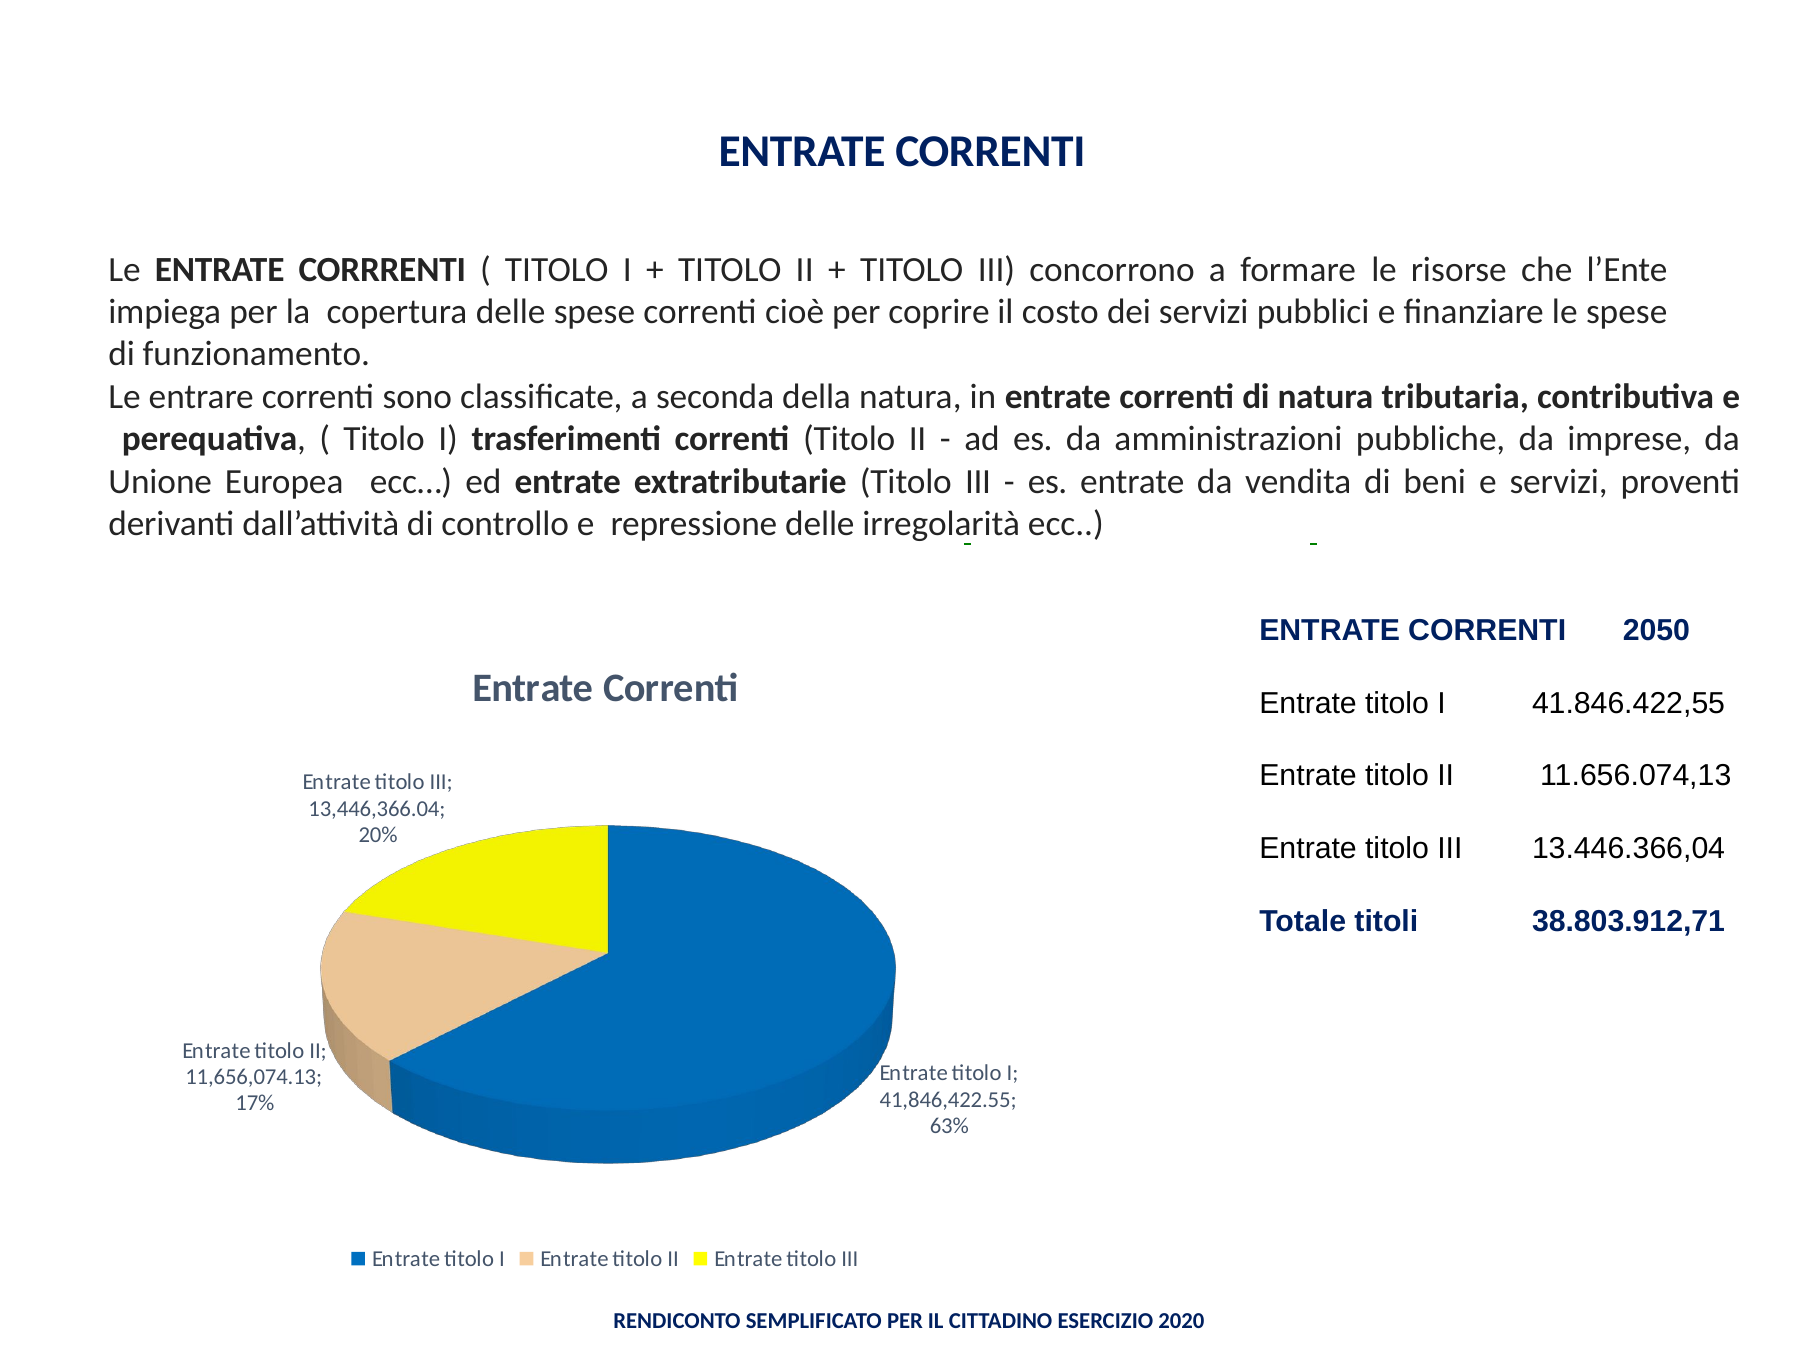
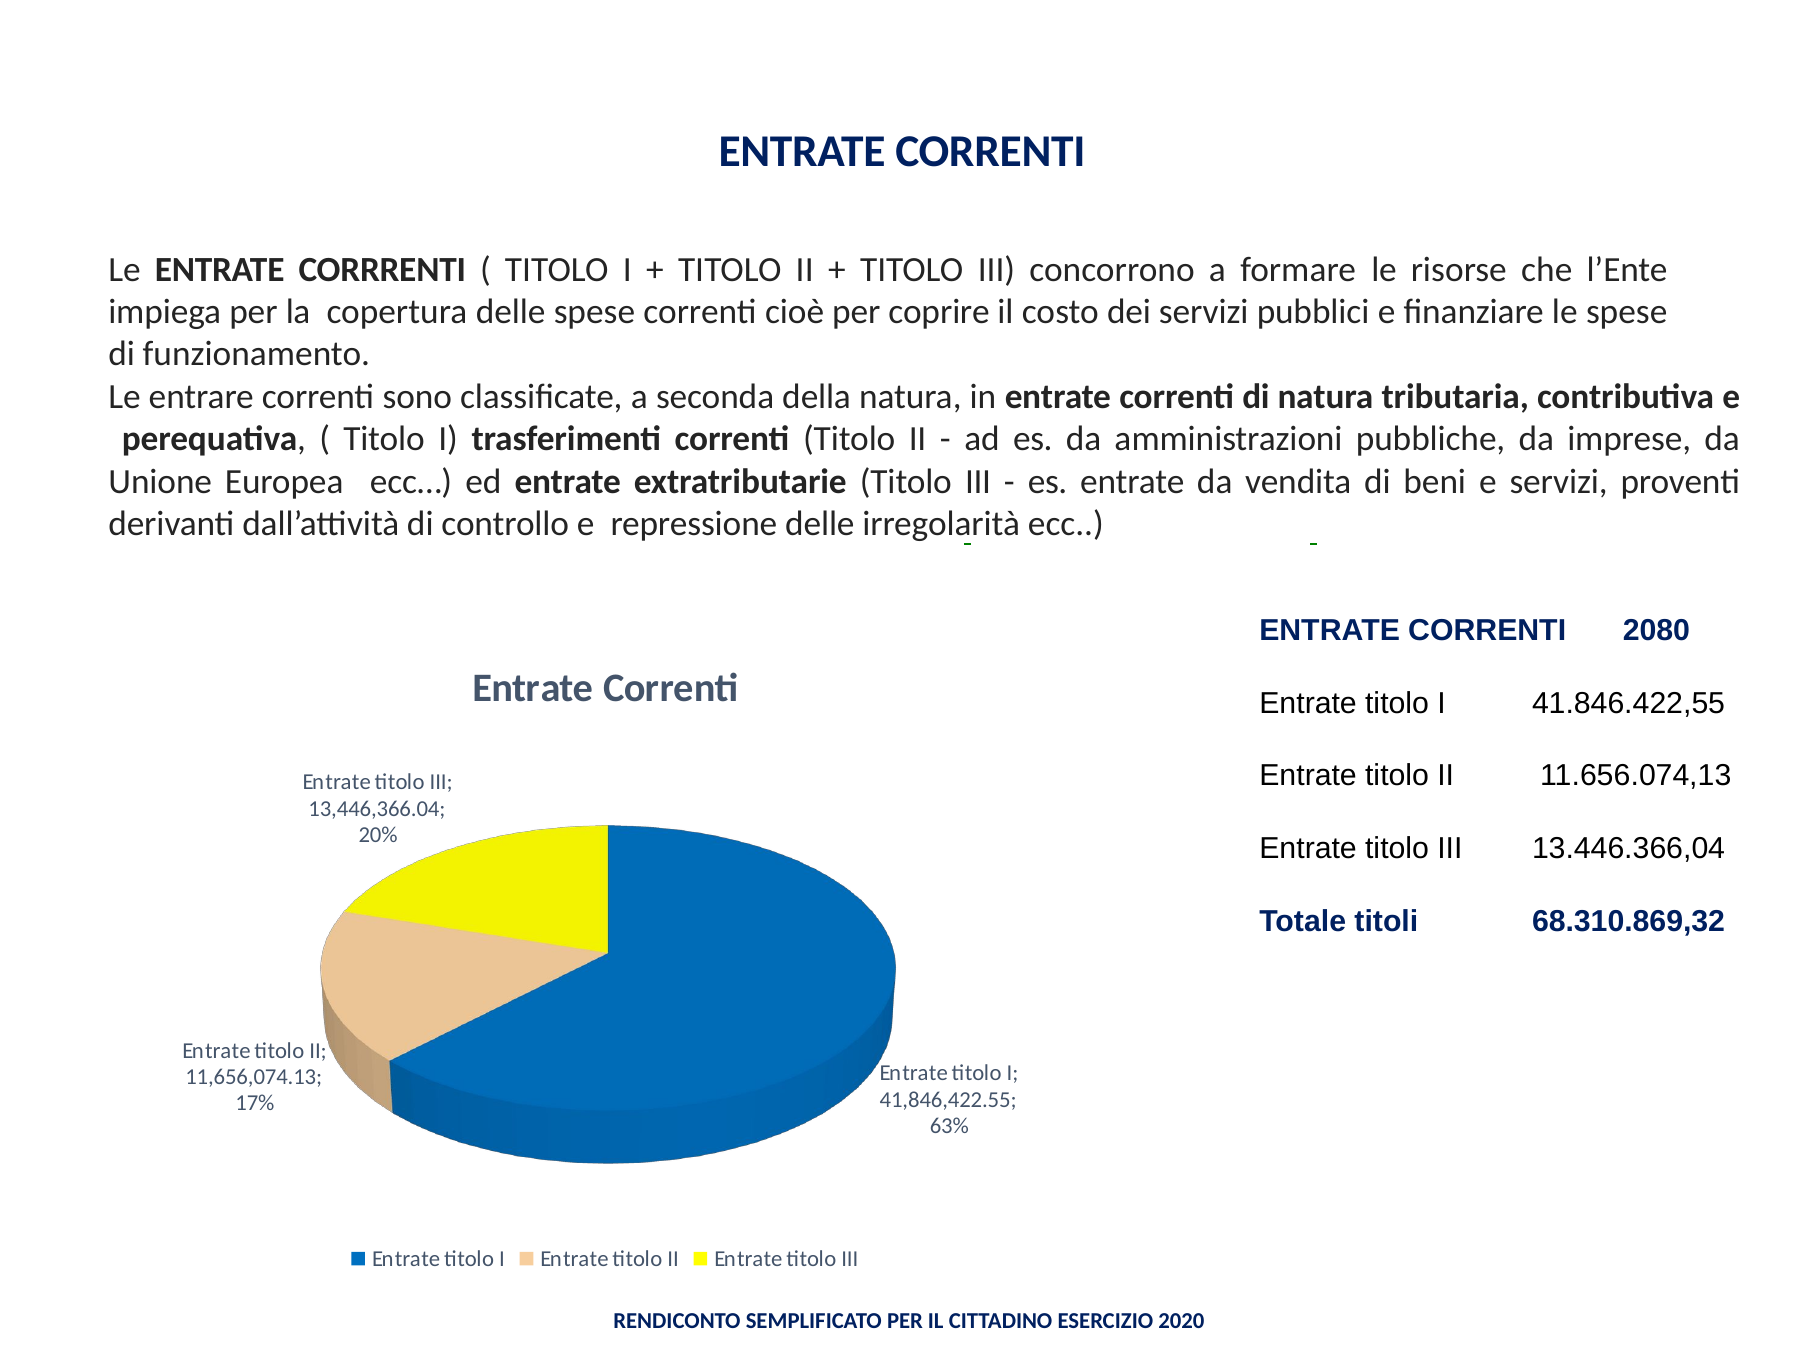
2050: 2050 -> 2080
38.803.912,71: 38.803.912,71 -> 68.310.869,32
